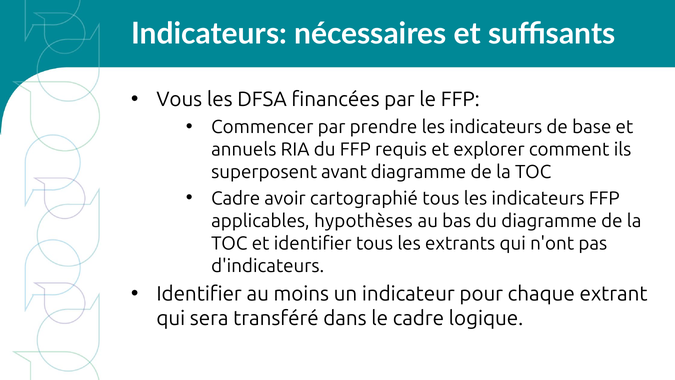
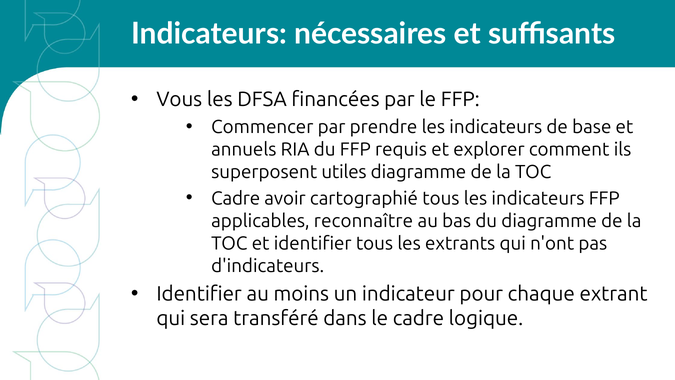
avant: avant -> utiles
hypothèses: hypothèses -> reconnaître
